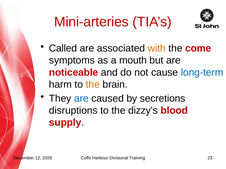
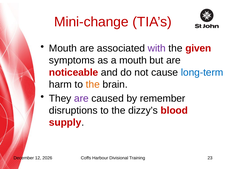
Mini-arteries: Mini-arteries -> Mini-change
Called at (63, 48): Called -> Mouth
with colour: orange -> purple
come: come -> given
are at (81, 99) colour: blue -> purple
secretions: secretions -> remember
